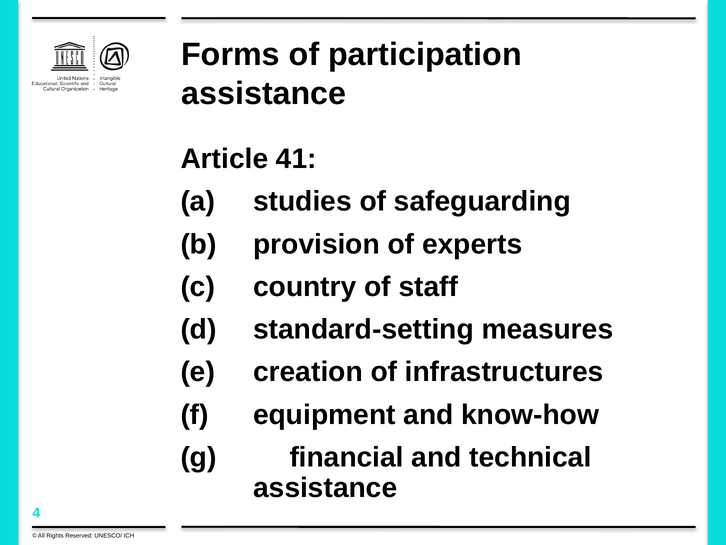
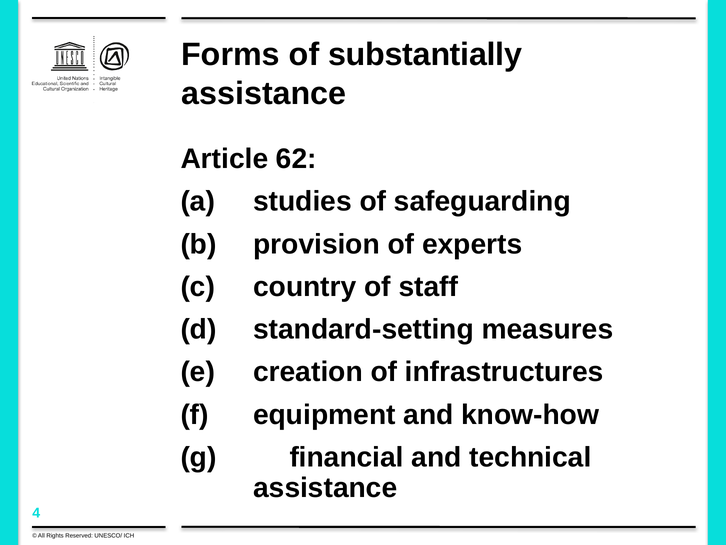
participation: participation -> substantially
41: 41 -> 62
